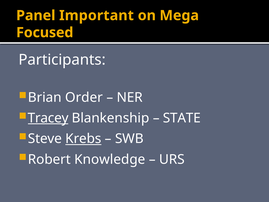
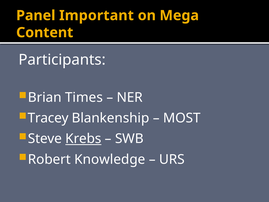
Focused: Focused -> Content
Order: Order -> Times
Tracey underline: present -> none
STATE: STATE -> MOST
